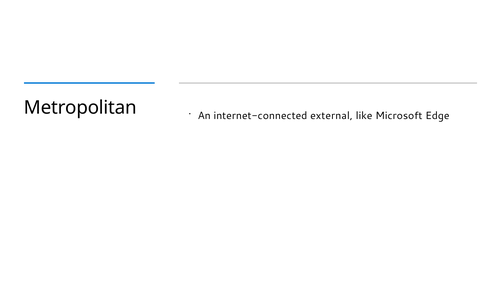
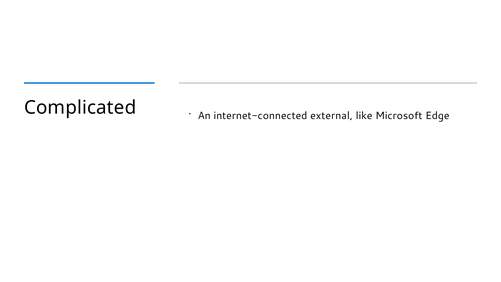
Metropolitan: Metropolitan -> Complicated
